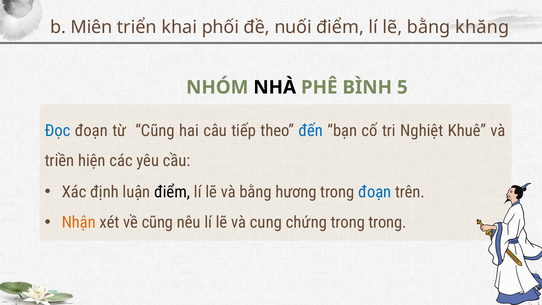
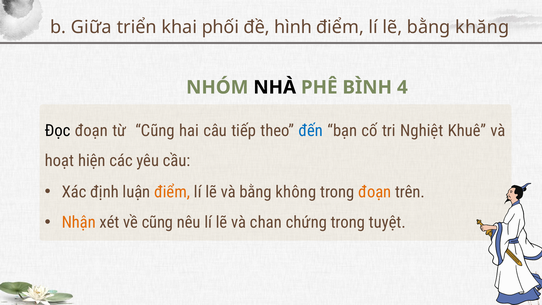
Miên: Miên -> Giữa
nuối: nuối -> hình
5: 5 -> 4
Đọc colour: blue -> black
triền: triền -> hoạt
điểm at (172, 192) colour: black -> orange
hương: hương -> không
đoạn at (375, 192) colour: blue -> orange
cung: cung -> chan
trong trong: trong -> tuyệt
